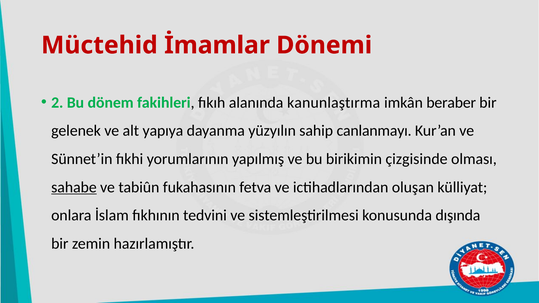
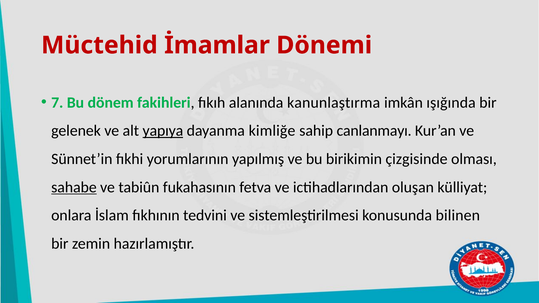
2: 2 -> 7
beraber: beraber -> ışığında
yapıya underline: none -> present
yüzyılın: yüzyılın -> kimliğe
dışında: dışında -> bilinen
